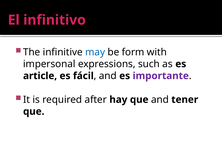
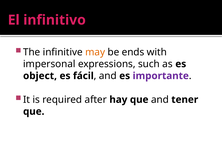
may colour: blue -> orange
form: form -> ends
article: article -> object
